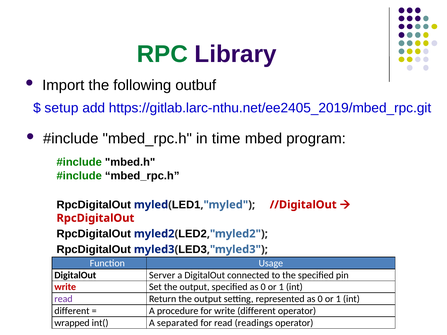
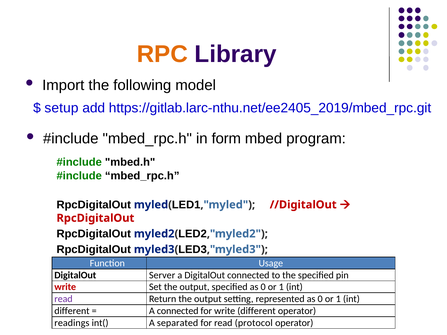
RPC colour: green -> orange
outbuf: outbuf -> model
time: time -> form
A procedure: procedure -> connected
wrapped: wrapped -> readings
readings: readings -> protocol
